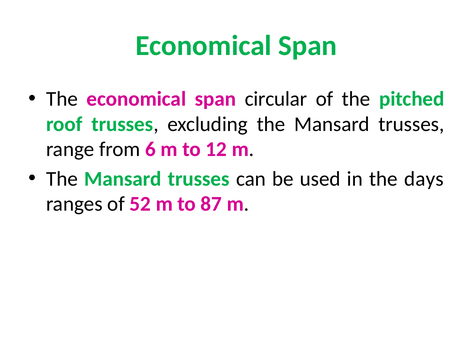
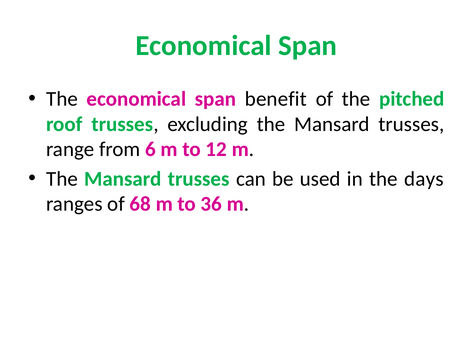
circular: circular -> benefit
52: 52 -> 68
87: 87 -> 36
